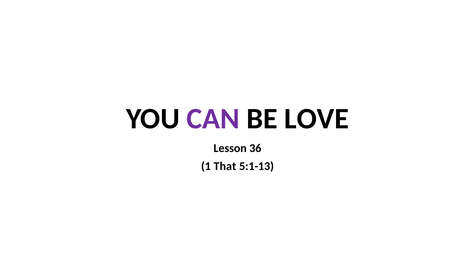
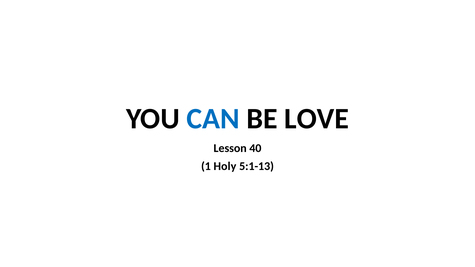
CAN colour: purple -> blue
36: 36 -> 40
That: That -> Holy
